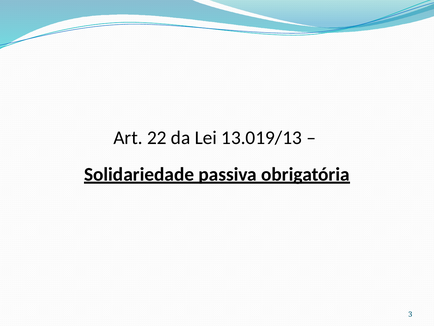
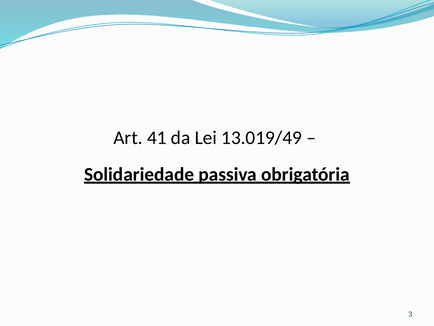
22: 22 -> 41
13.019/13: 13.019/13 -> 13.019/49
